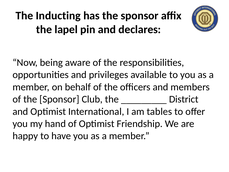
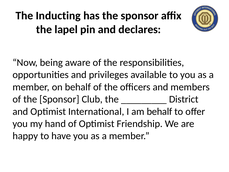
am tables: tables -> behalf
